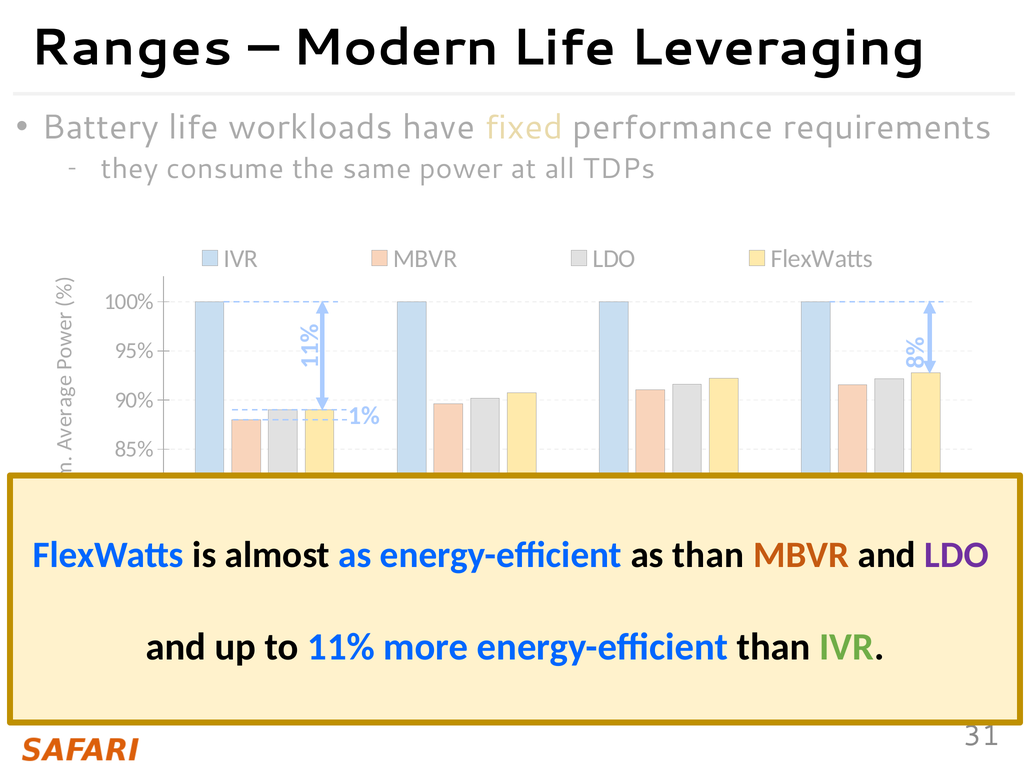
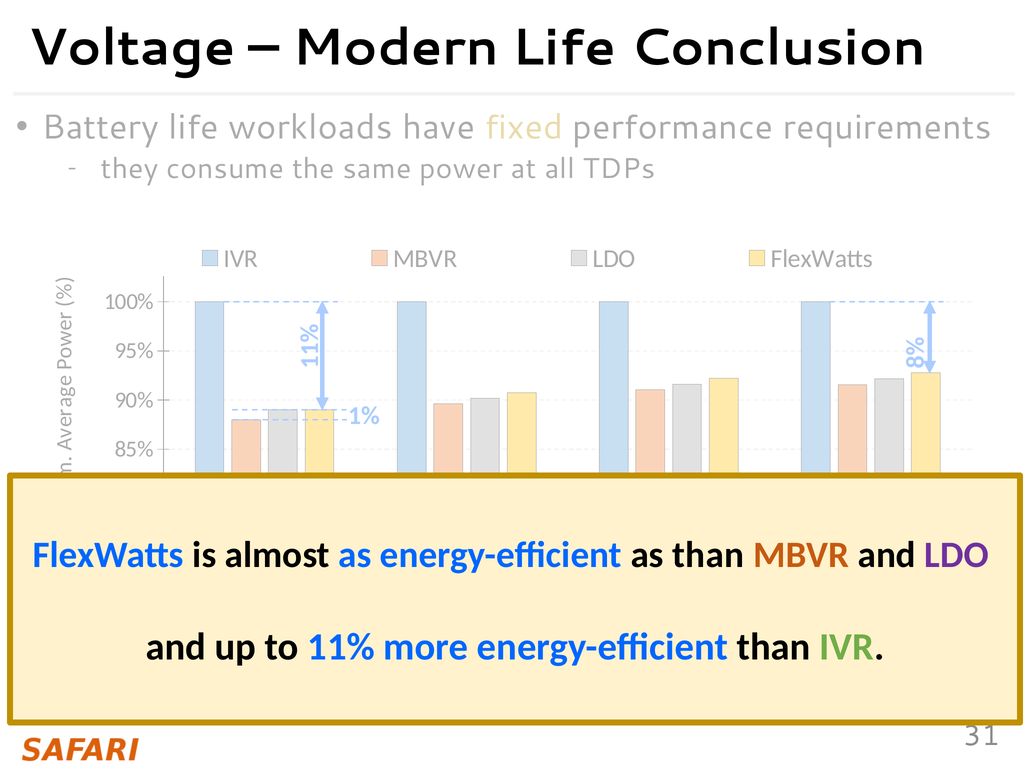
Ranges: Ranges -> Voltage
Leveraging: Leveraging -> Conclusion
